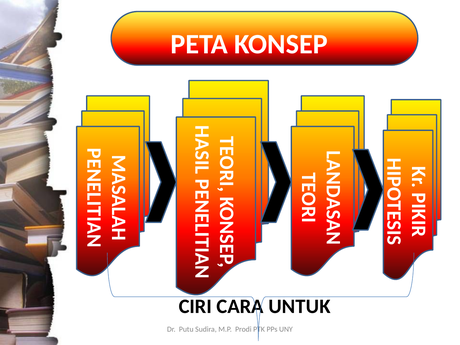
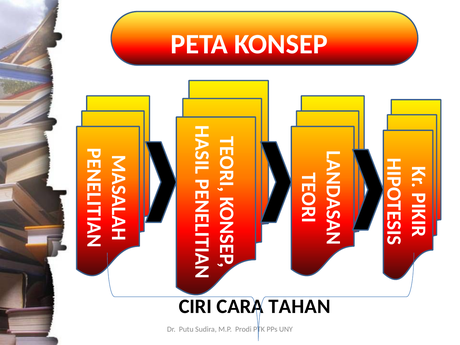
UNTUK: UNTUK -> TAHAN
